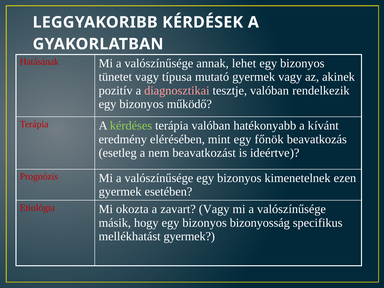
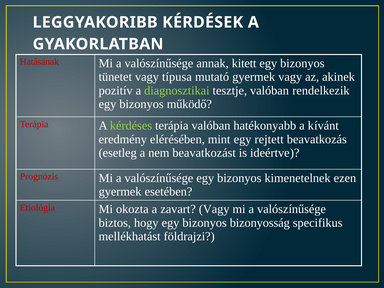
lehet: lehet -> kitett
diagnosztikai colour: pink -> light green
főnök: főnök -> rejtett
másik: másik -> biztos
mellékhatást gyermek: gyermek -> földrajzi
